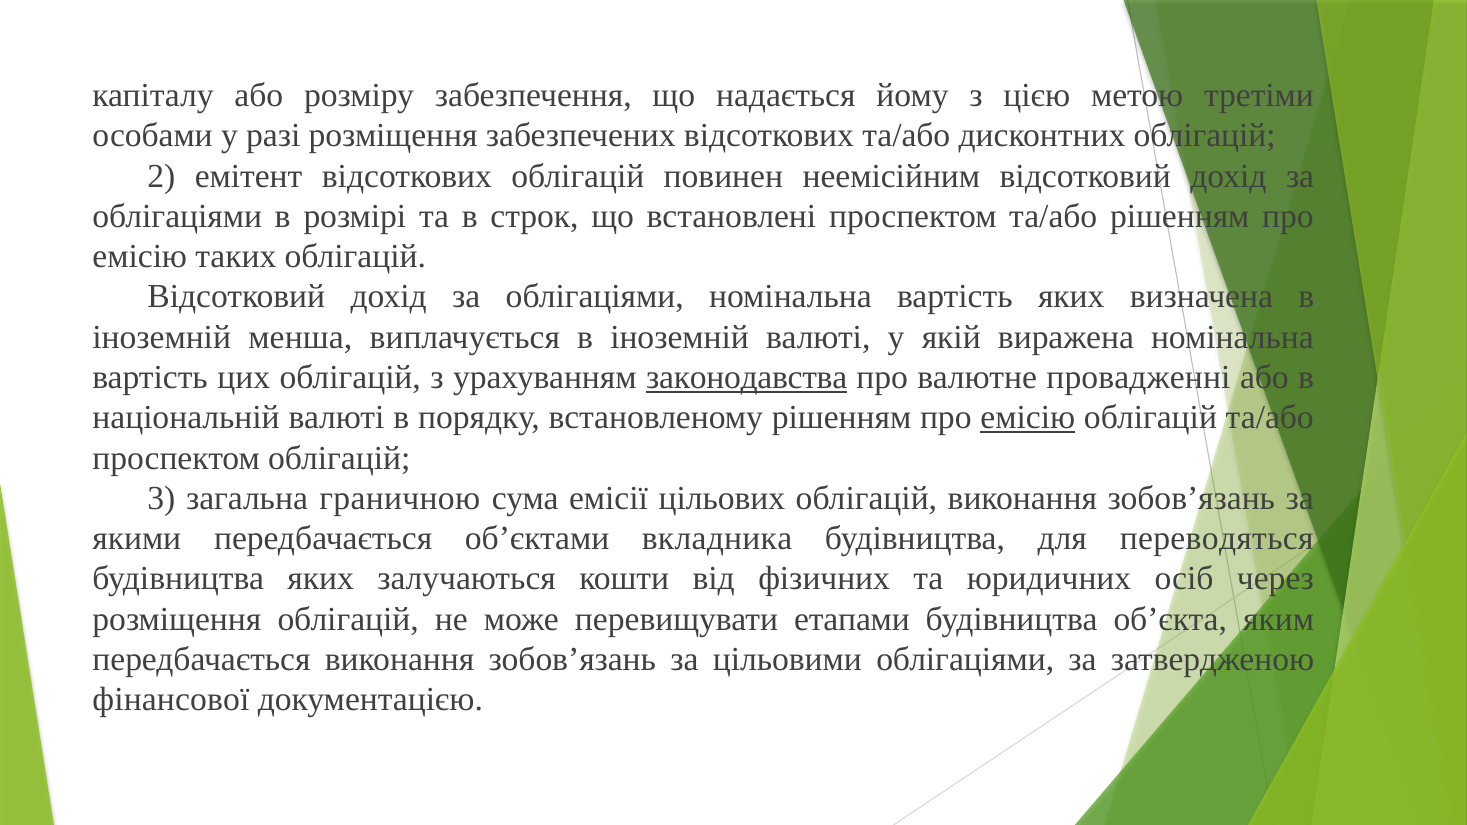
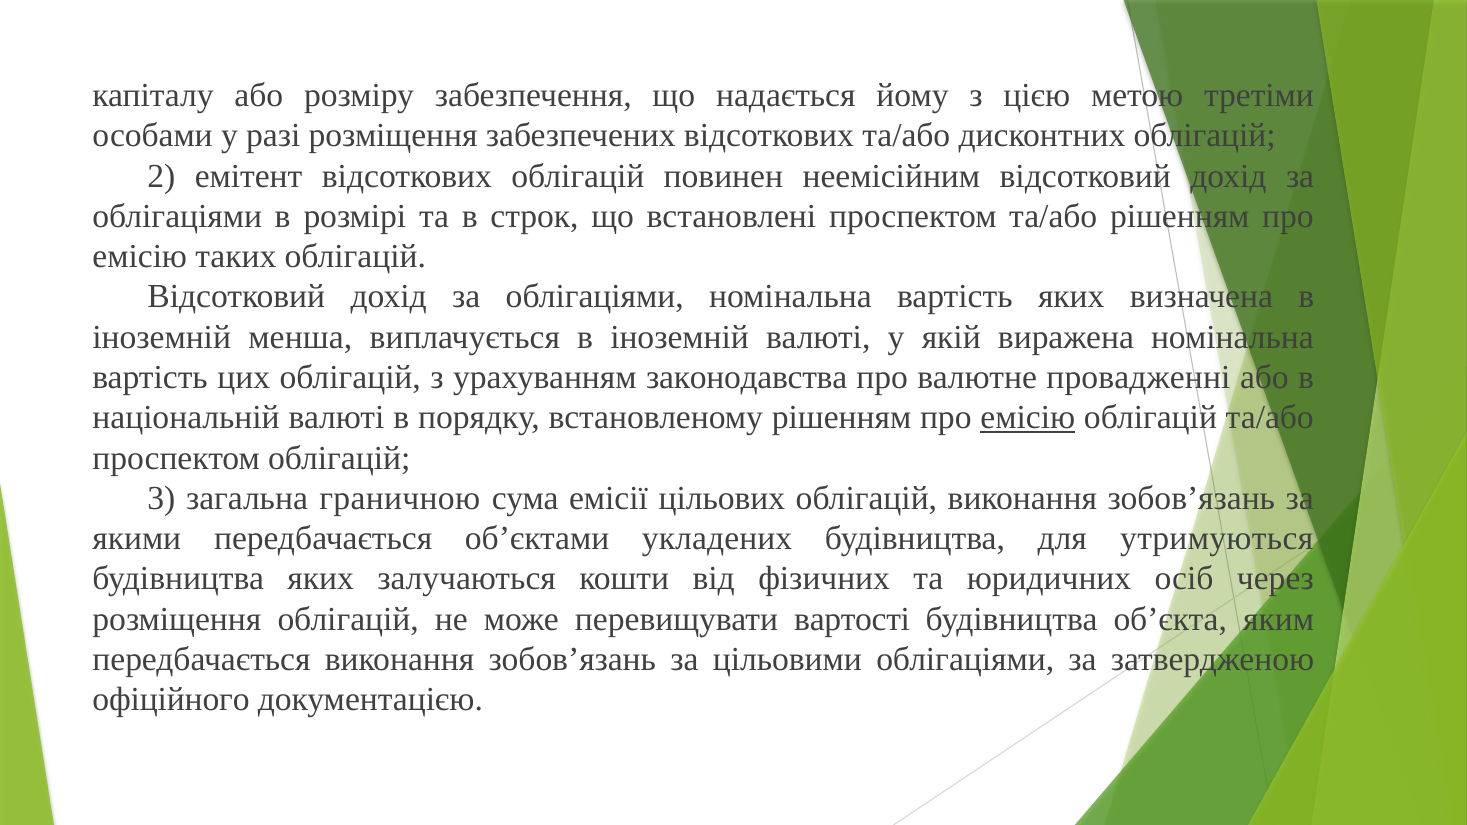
законодавства underline: present -> none
вкладника: вкладника -> укладених
переводяться: переводяться -> утримуються
етапами: етапами -> вартості
фінансової: фінансової -> офіційного
